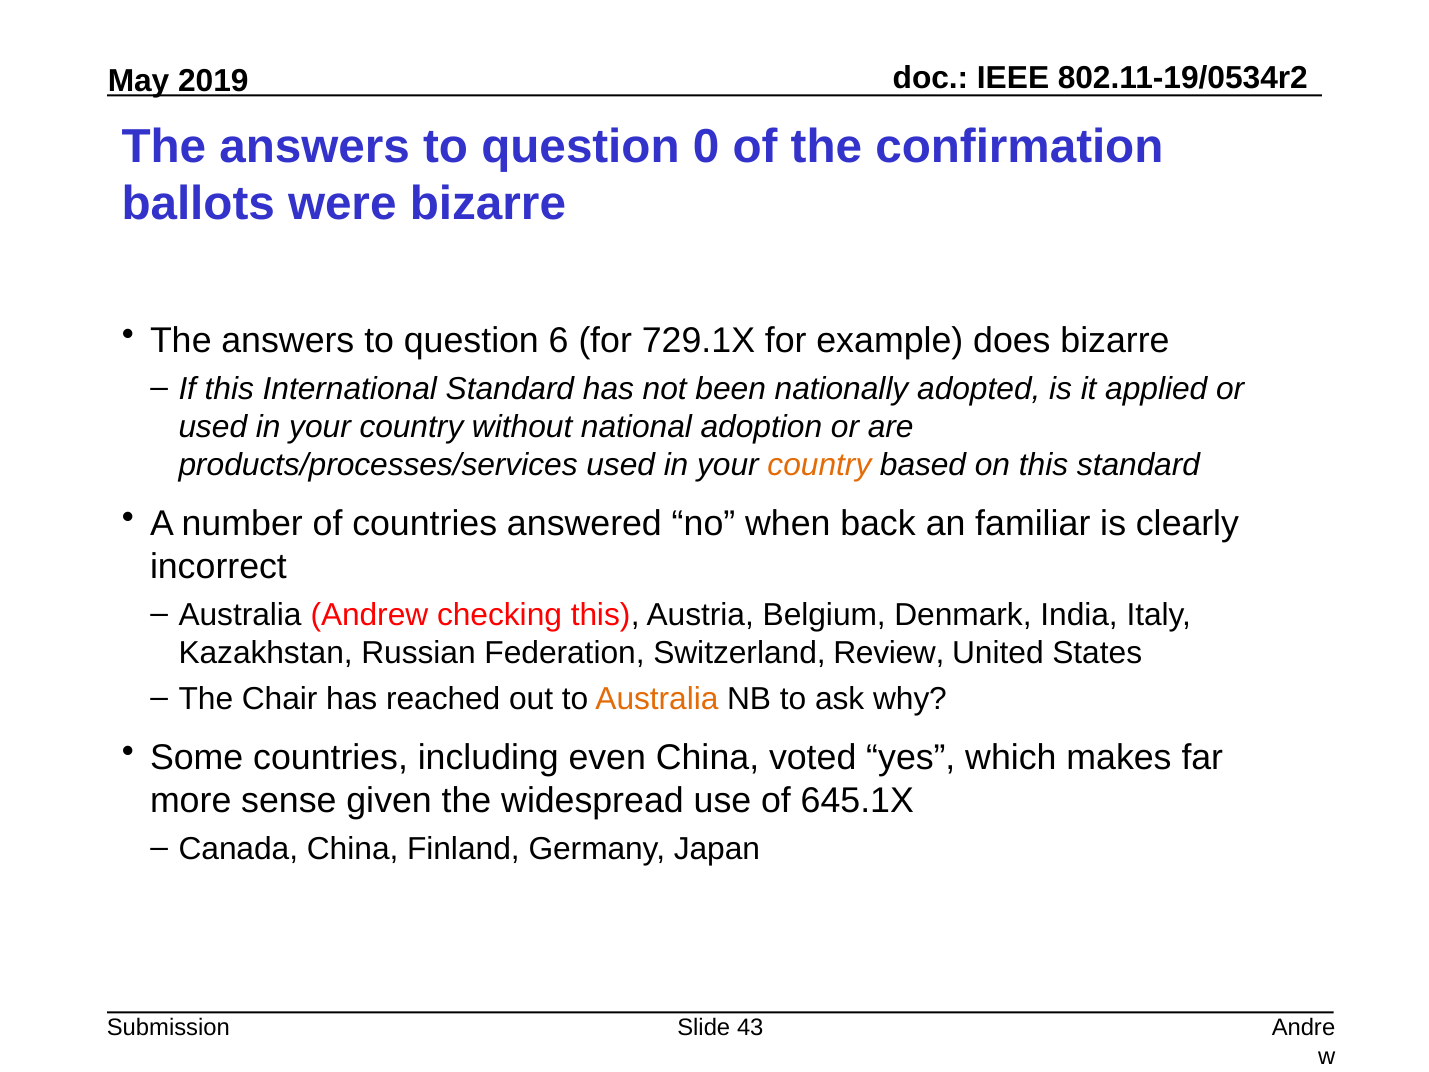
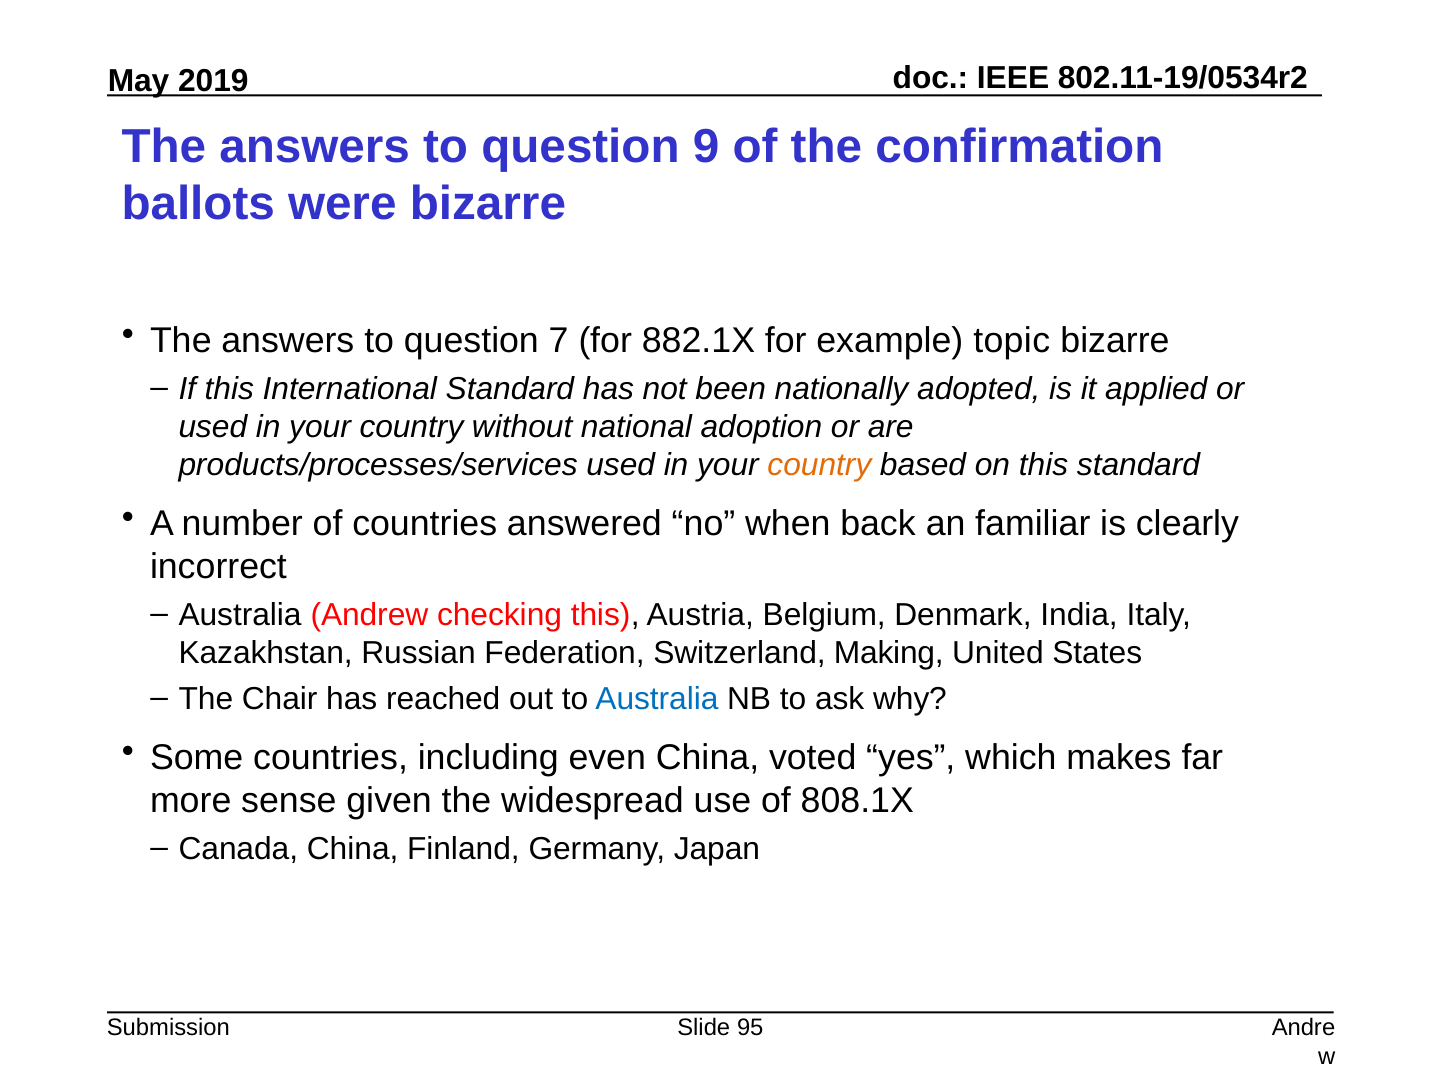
0: 0 -> 9
6: 6 -> 7
729.1X: 729.1X -> 882.1X
does: does -> topic
Review: Review -> Making
Australia at (657, 699) colour: orange -> blue
645.1X: 645.1X -> 808.1X
43: 43 -> 95
